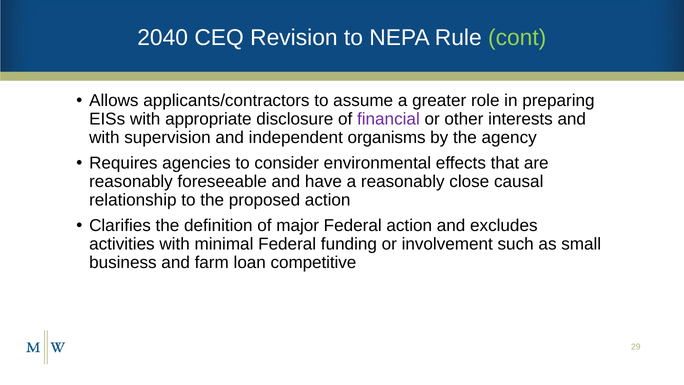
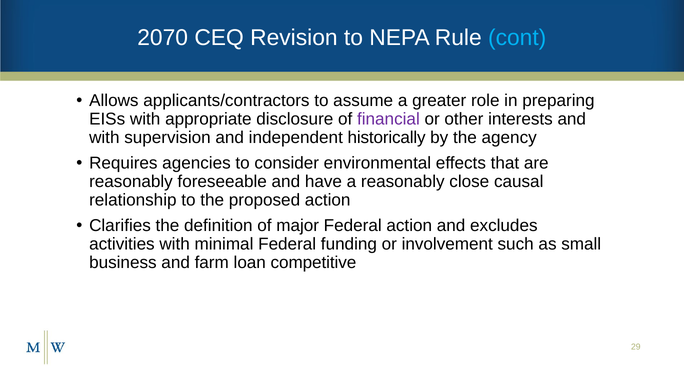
2040: 2040 -> 2070
cont colour: light green -> light blue
organisms: organisms -> historically
